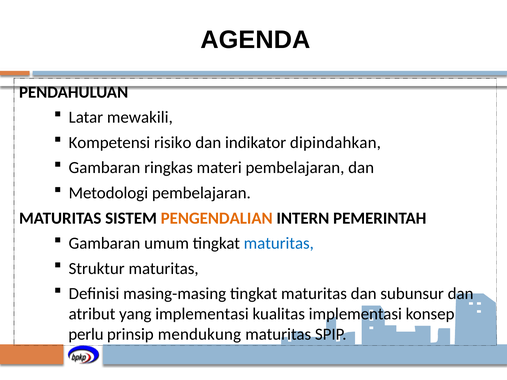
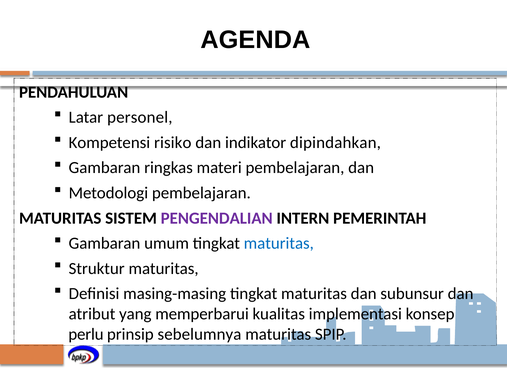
mewakili: mewakili -> personel
PENGENDALIAN colour: orange -> purple
yang implementasi: implementasi -> memperbarui
mendukung: mendukung -> sebelumnya
